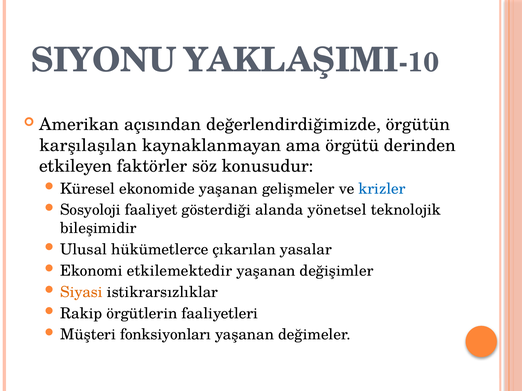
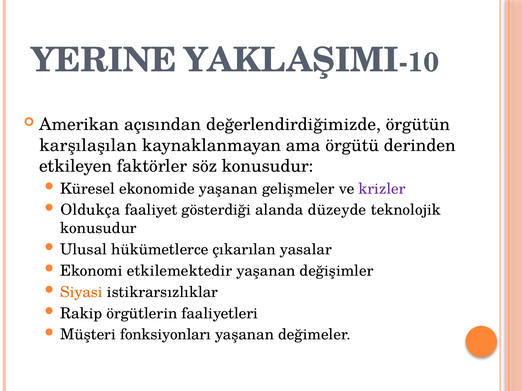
SIYONU: SIYONU -> YERINE
krizler colour: blue -> purple
Sosyoloji: Sosyoloji -> Oldukça
yönetsel: yönetsel -> düzeyde
bileşimidir at (98, 228): bileşimidir -> konusudur
